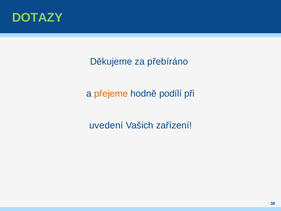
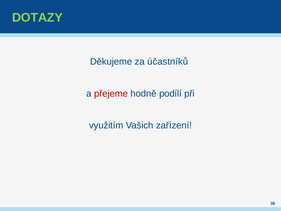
přebíráno: přebíráno -> účastníků
přejeme colour: orange -> red
uvedení: uvedení -> využitím
